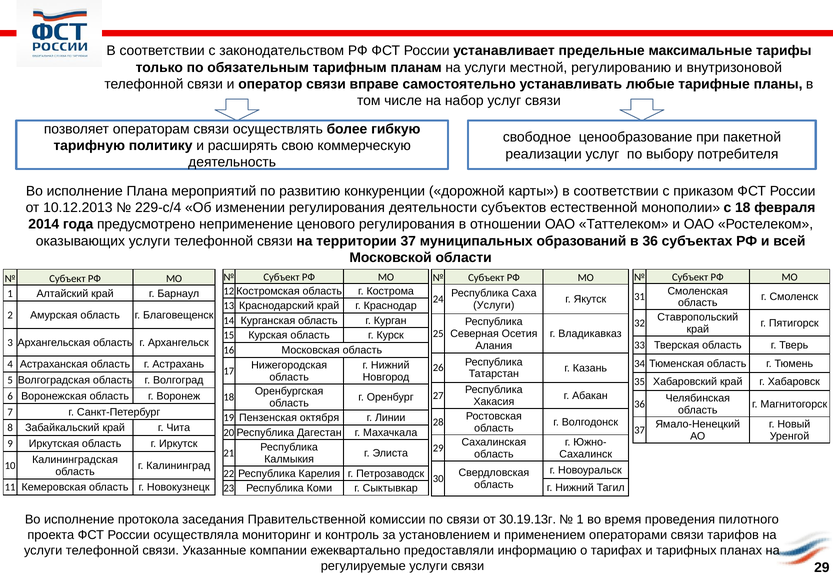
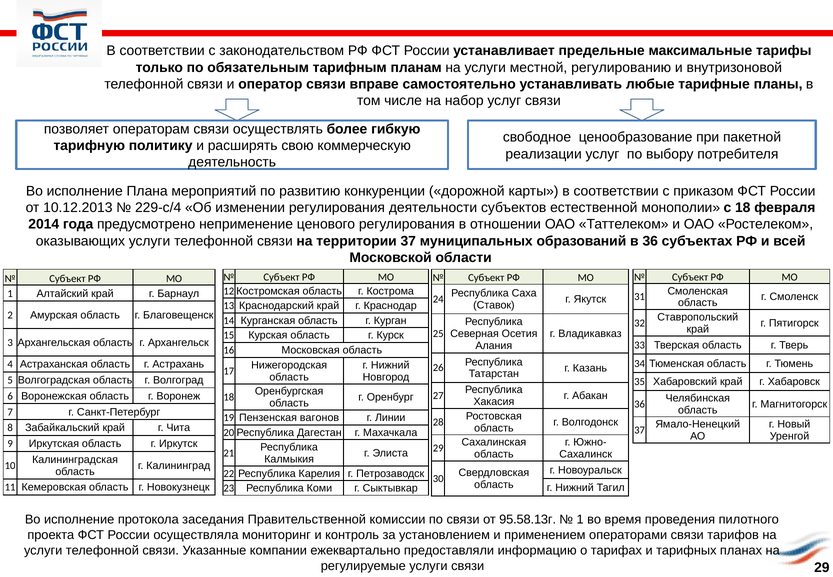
Услуги at (494, 305): Услуги -> Ставок
октября: октября -> вагонов
30.19.13г: 30.19.13г -> 95.58.13г
